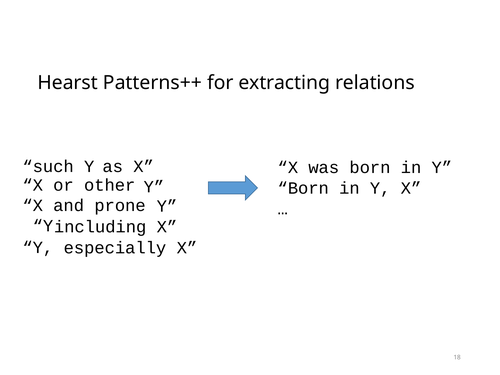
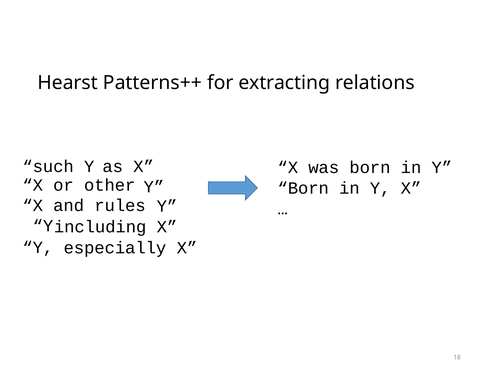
prone: prone -> rules
